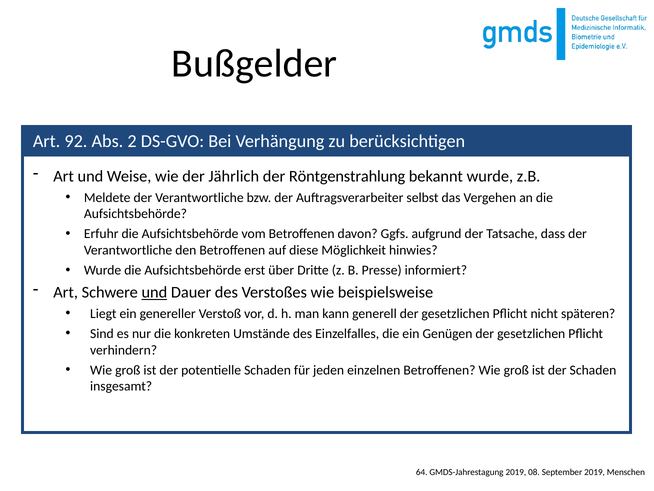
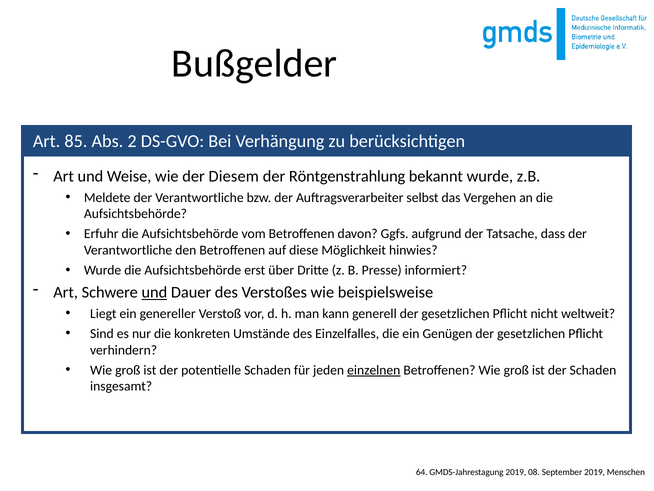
92: 92 -> 85
Jährlich: Jährlich -> Diesem
späteren: späteren -> weltweit
einzelnen underline: none -> present
